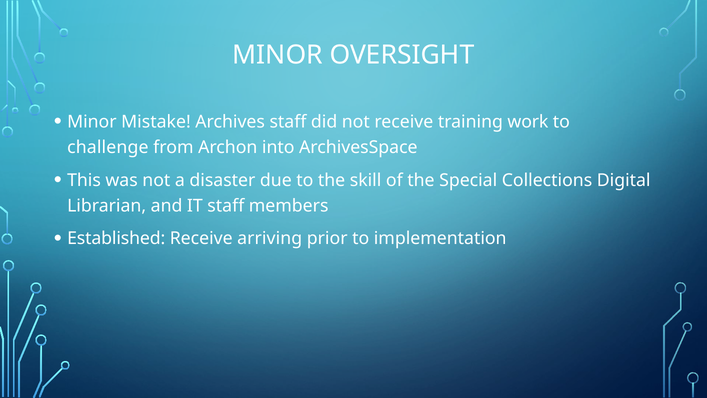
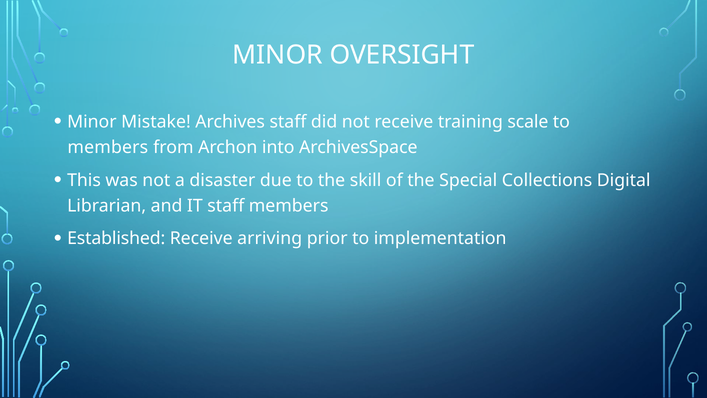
work: work -> scale
challenge at (108, 147): challenge -> members
